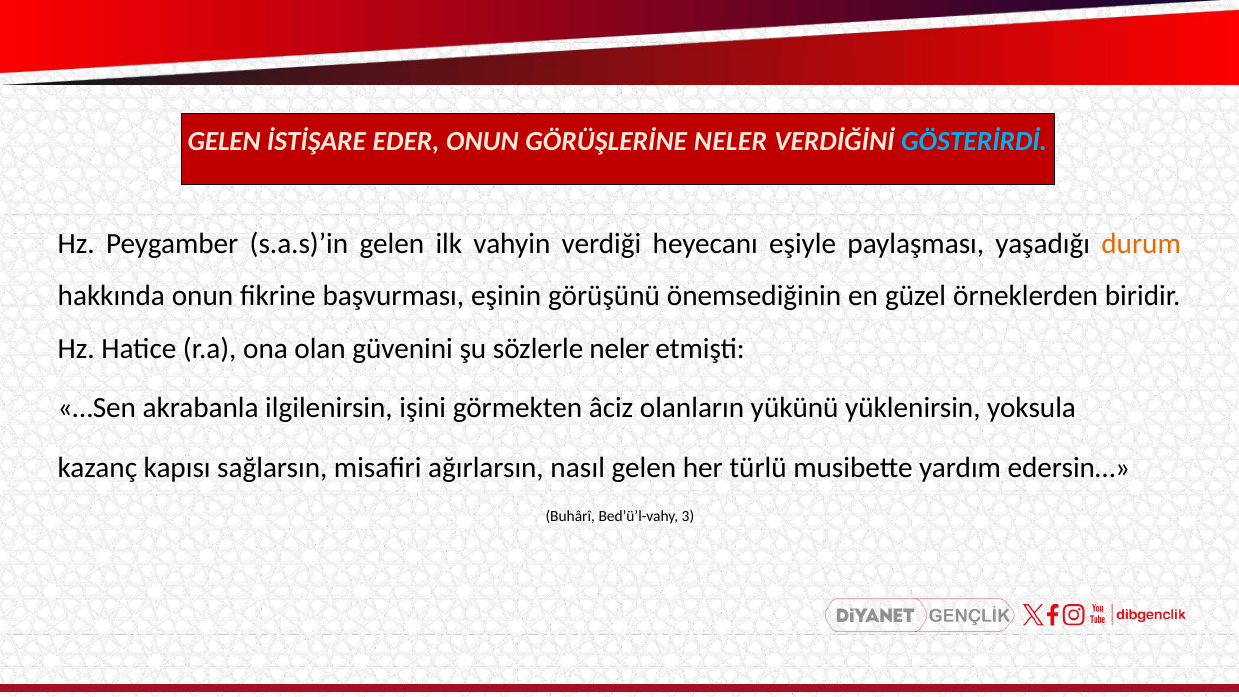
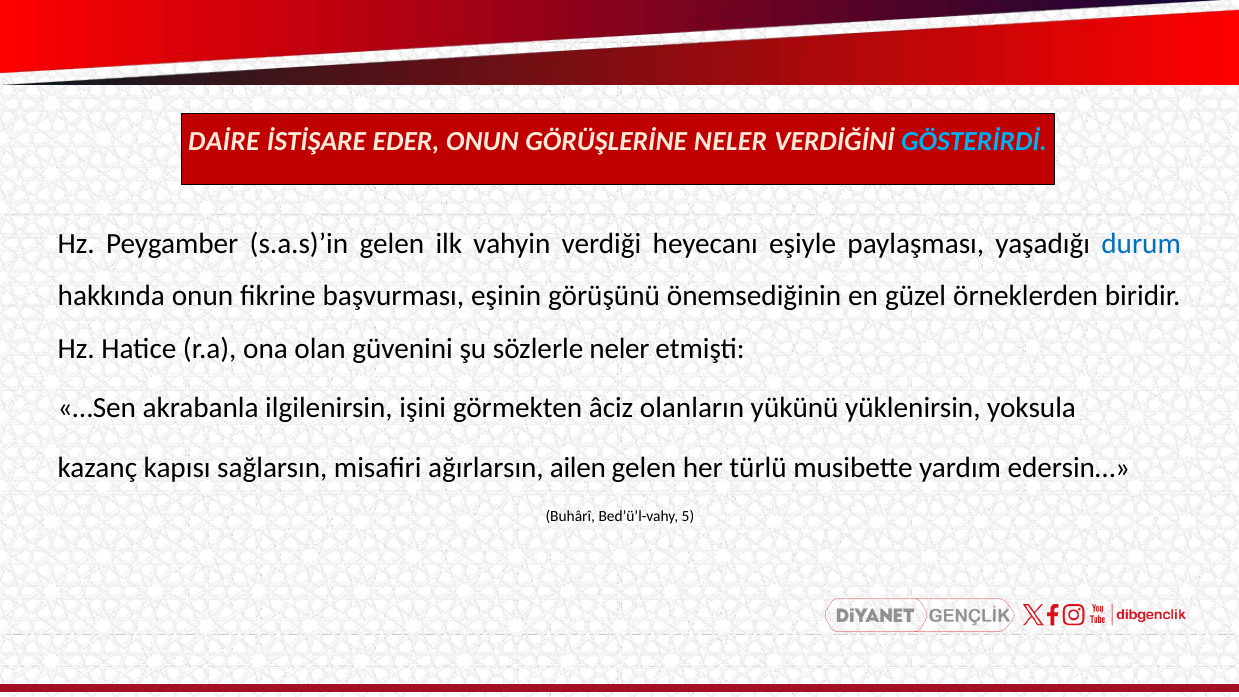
GELEN at (224, 141): GELEN -> DAİRE
durum colour: orange -> blue
nasıl: nasıl -> ailen
3: 3 -> 5
